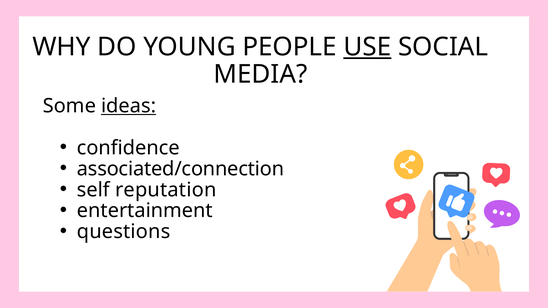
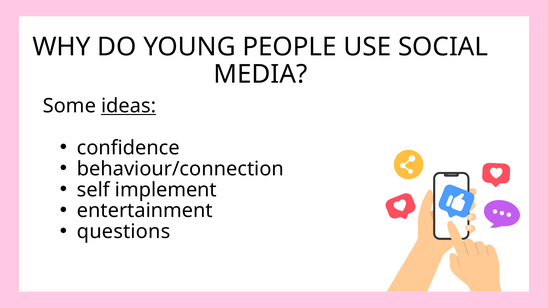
USE underline: present -> none
associated/connection: associated/connection -> behaviour/connection
reputation: reputation -> implement
